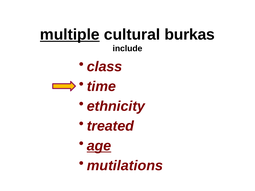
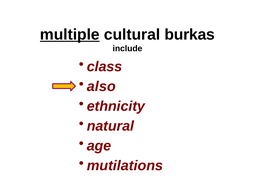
time: time -> also
treated: treated -> natural
age underline: present -> none
